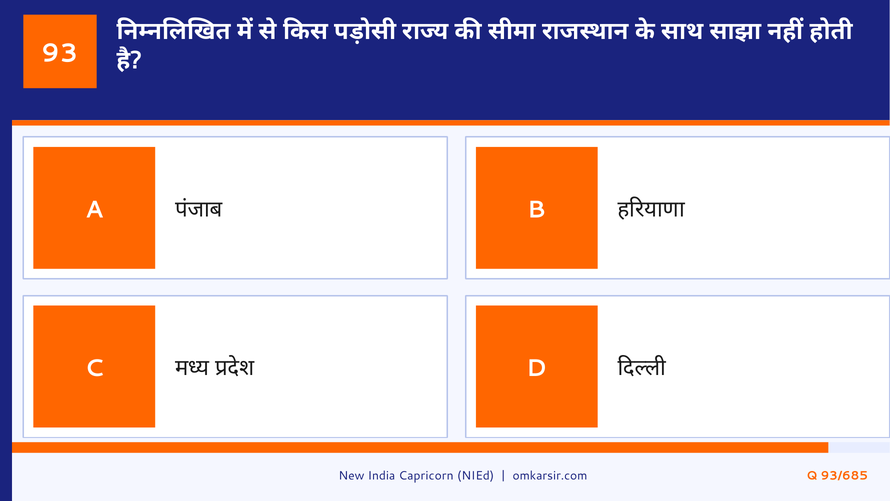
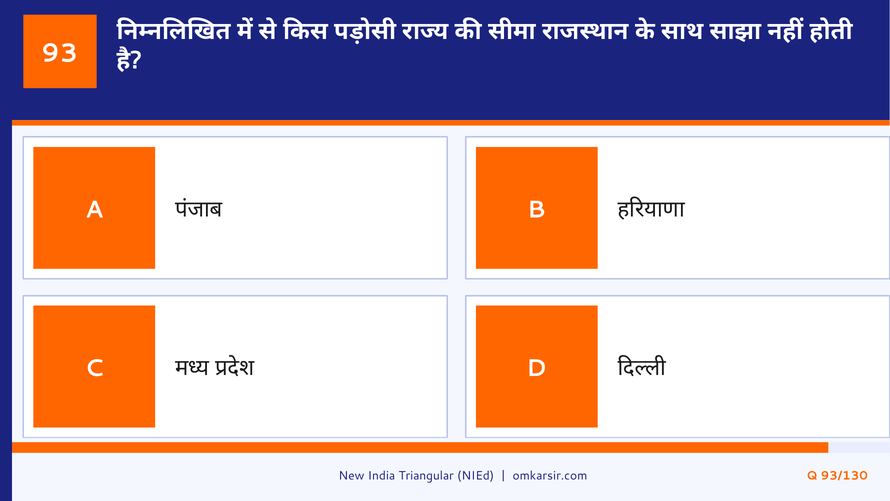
Capricorn: Capricorn -> Triangular
93/685: 93/685 -> 93/130
